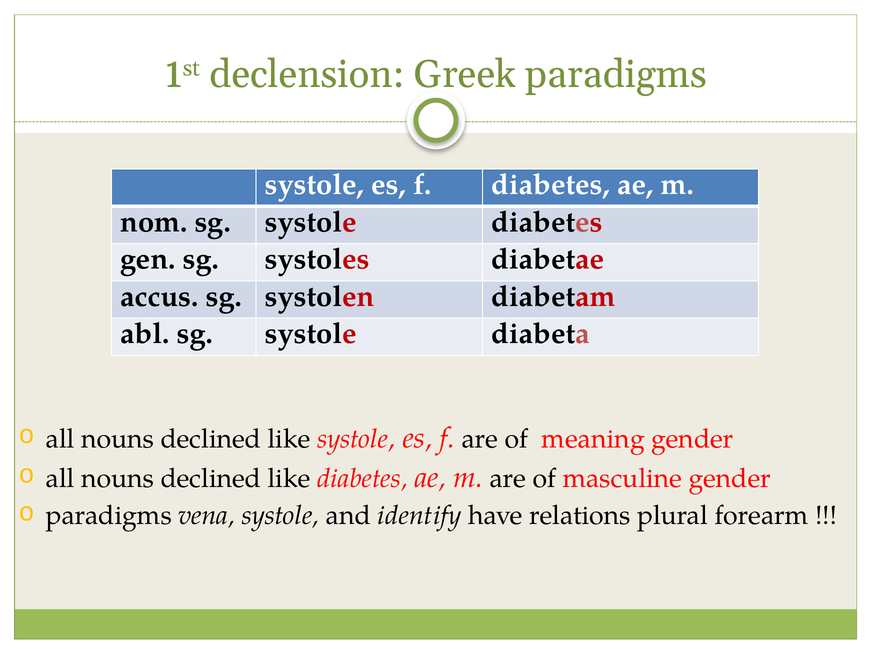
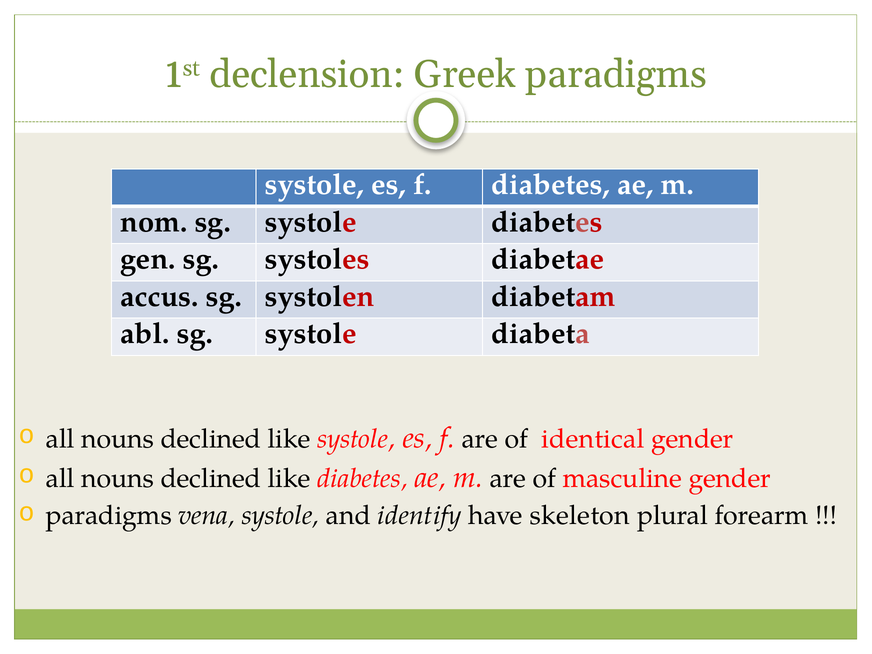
meaning: meaning -> identical
relations: relations -> skeleton
